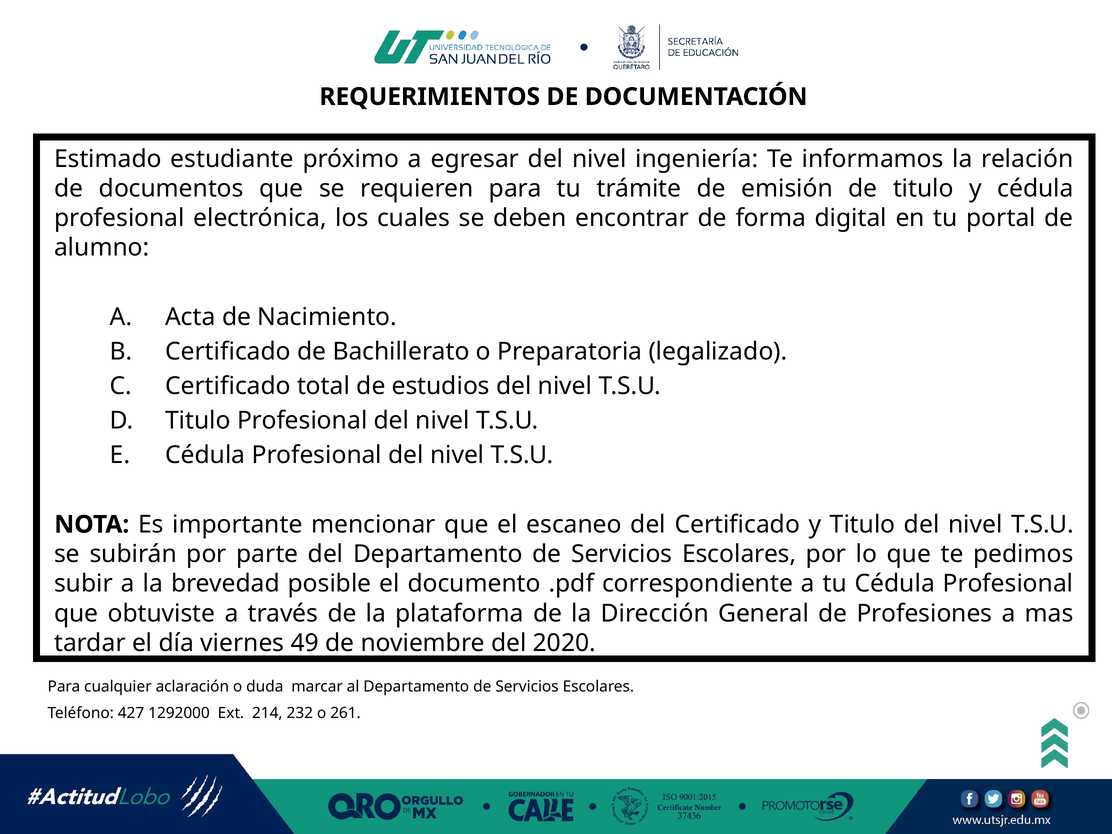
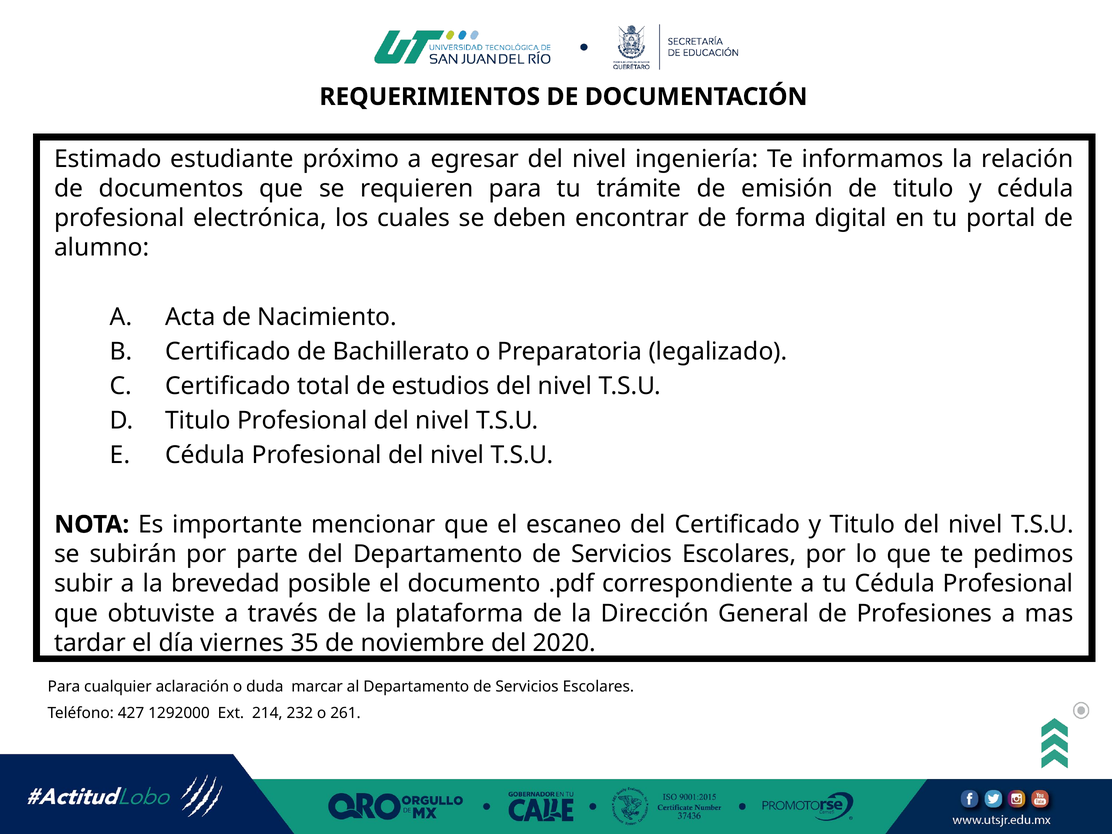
49: 49 -> 35
